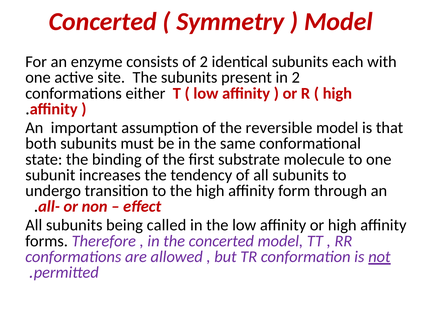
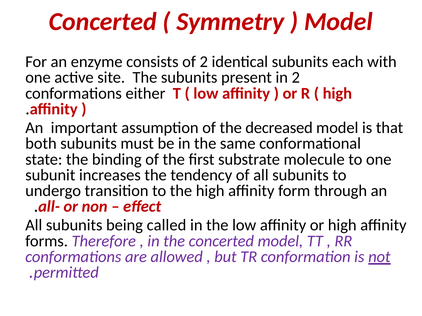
reversible: reversible -> decreased
